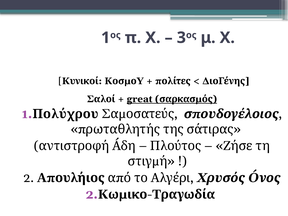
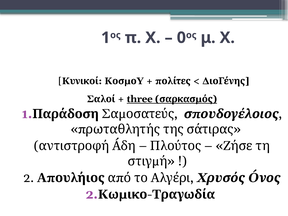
3: 3 -> 0
great: great -> three
Πολύχρου: Πολύχρου -> Παράδοση
